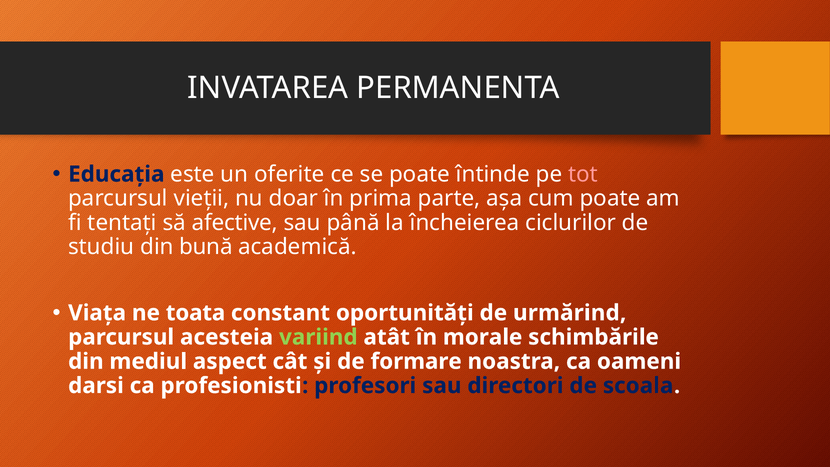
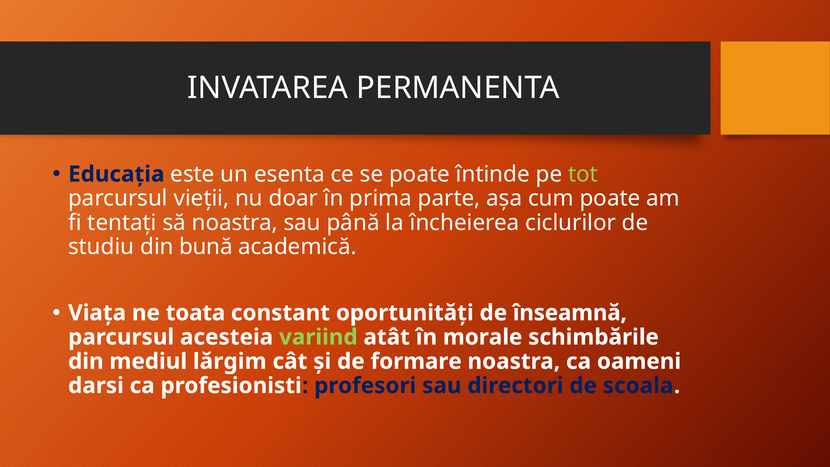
oferite: oferite -> esenta
tot colour: pink -> light green
să afective: afective -> noastra
urmărind: urmărind -> înseamnă
aspect: aspect -> lărgim
